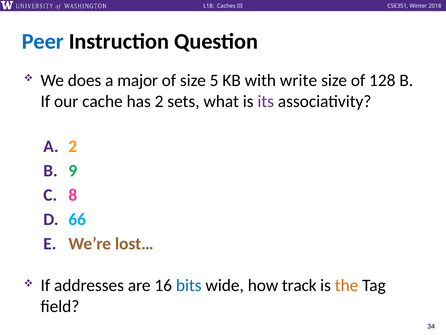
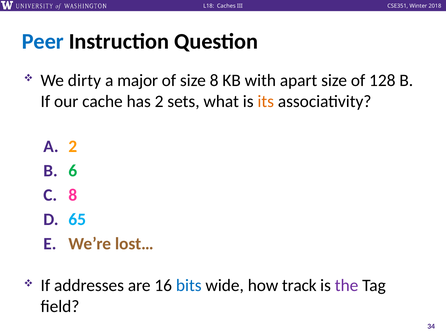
does: does -> dirty
size 5: 5 -> 8
write: write -> apart
its colour: purple -> orange
9: 9 -> 6
66: 66 -> 65
the colour: orange -> purple
